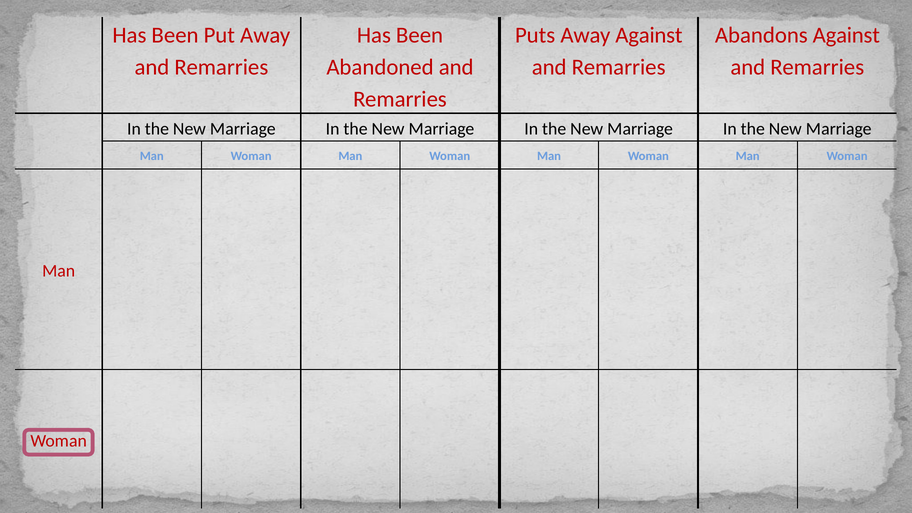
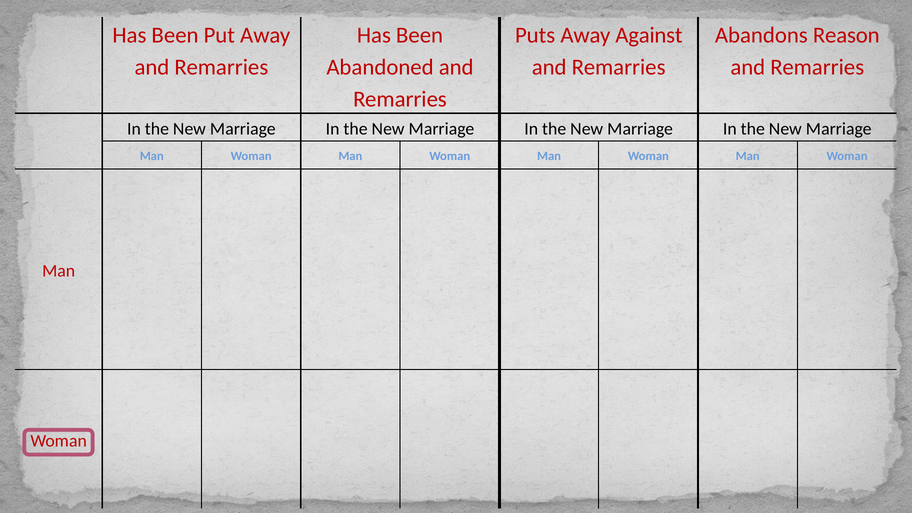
Abandons Against: Against -> Reason
